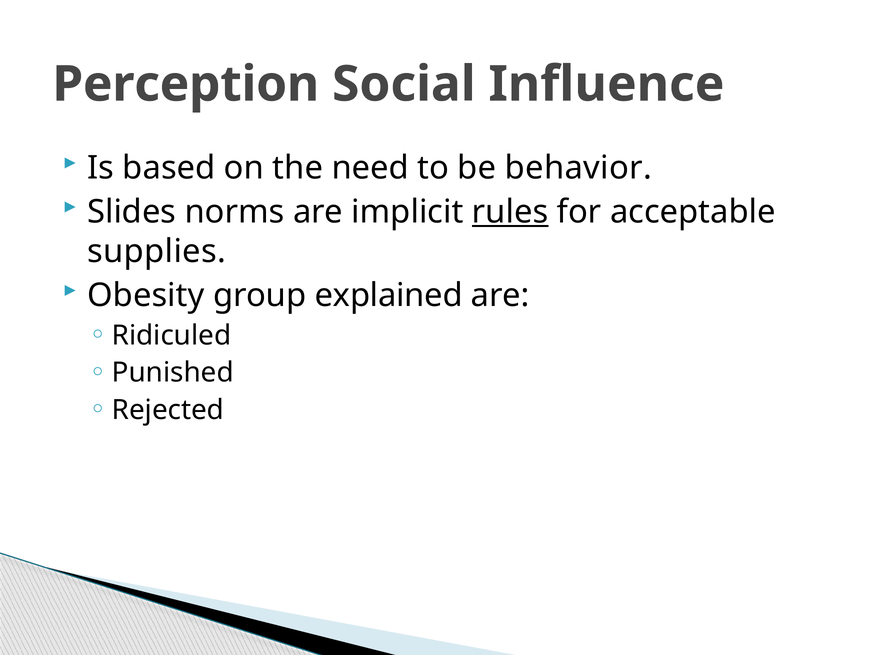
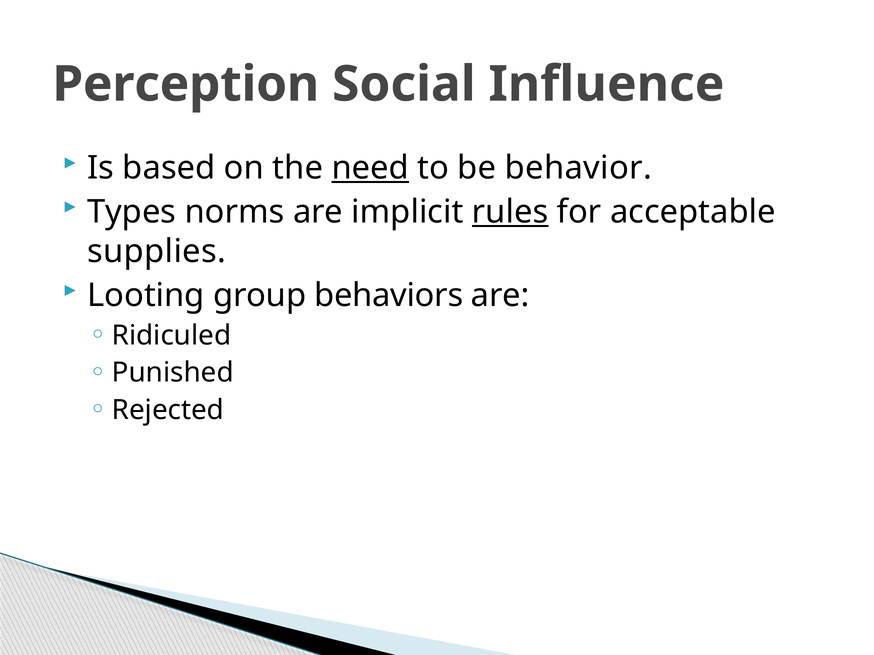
need underline: none -> present
Slides: Slides -> Types
Obesity: Obesity -> Looting
explained: explained -> behaviors
